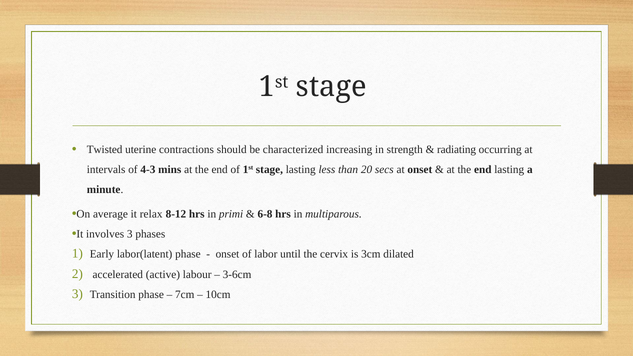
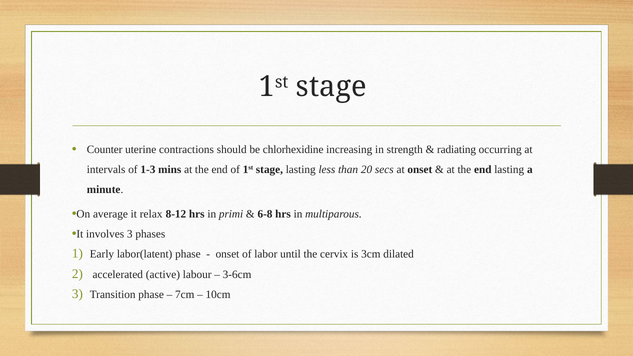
Twisted: Twisted -> Counter
characterized: characterized -> chlorhexidine
4-3: 4-3 -> 1-3
